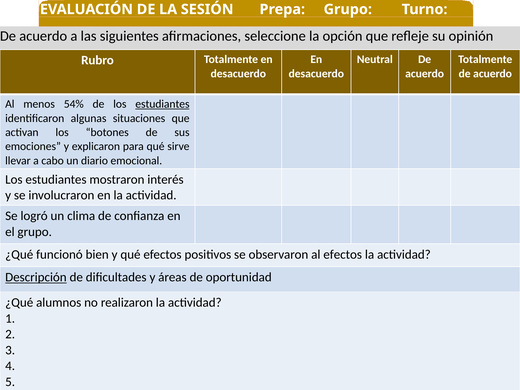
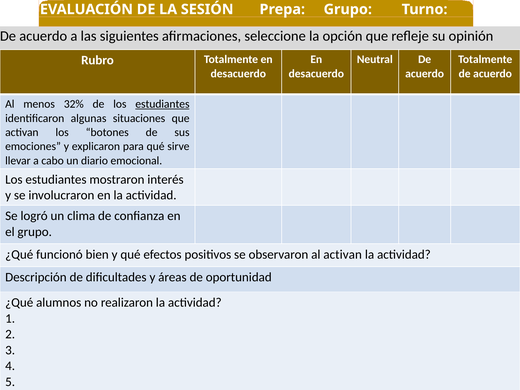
54%: 54% -> 32%
al efectos: efectos -> activan
Descripción underline: present -> none
